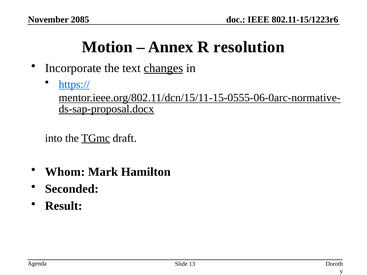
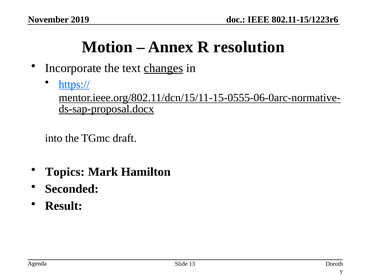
2085: 2085 -> 2019
TGmc underline: present -> none
Whom: Whom -> Topics
